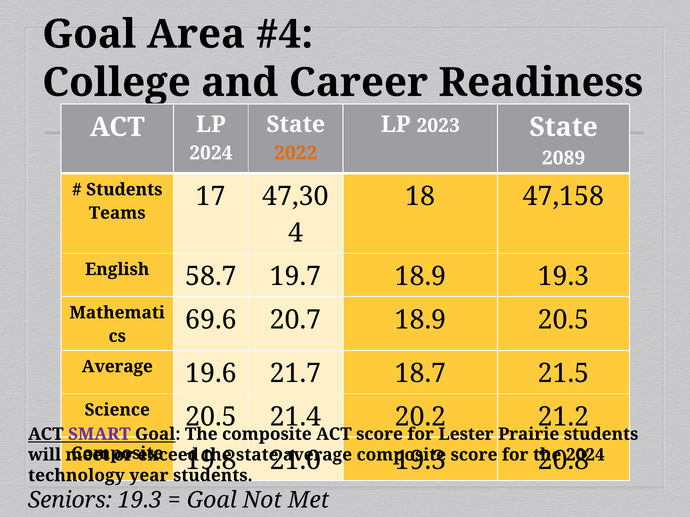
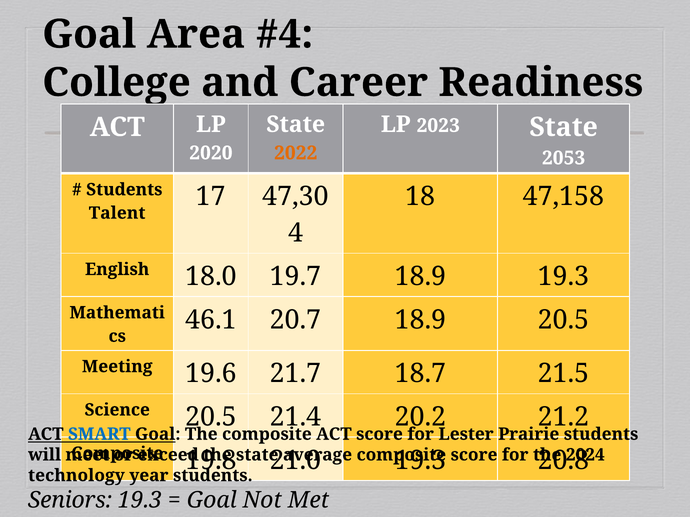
2024 at (211, 153): 2024 -> 2020
2089: 2089 -> 2053
Teams: Teams -> Talent
58.7: 58.7 -> 18.0
69.6: 69.6 -> 46.1
Average at (117, 367): Average -> Meeting
SMART colour: purple -> blue
